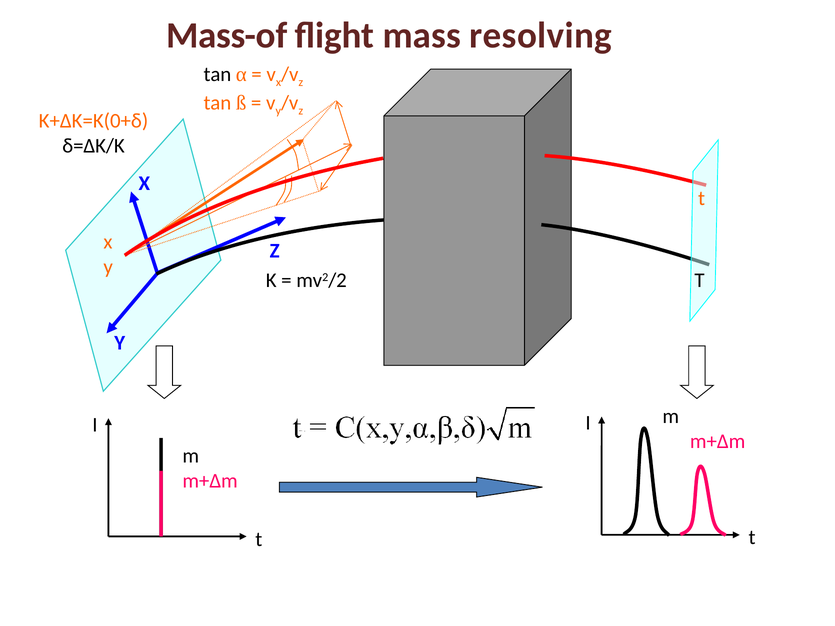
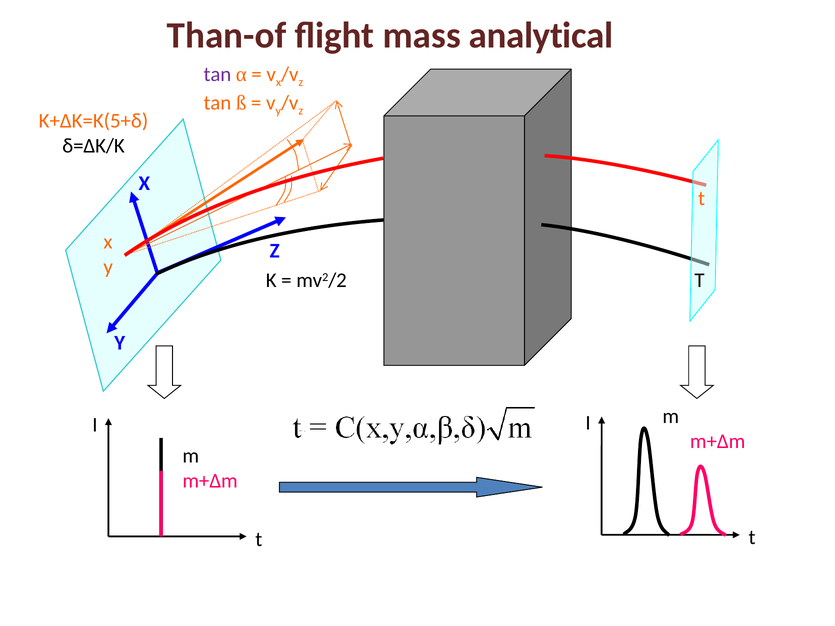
Mass-of: Mass-of -> Than-of
resolving: resolving -> analytical
tan at (217, 74) colour: black -> purple
K+ΔK=K(0+δ: K+ΔK=K(0+δ -> K+ΔK=K(5+δ
